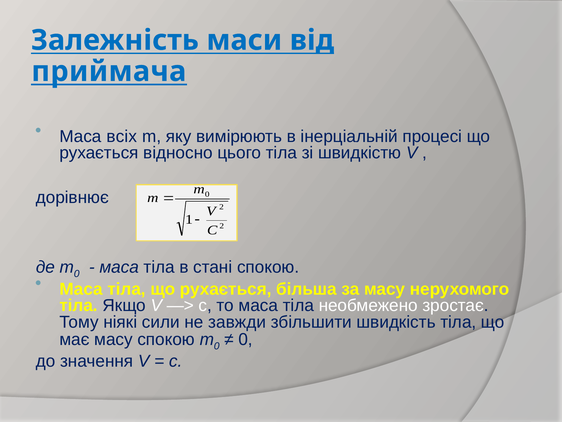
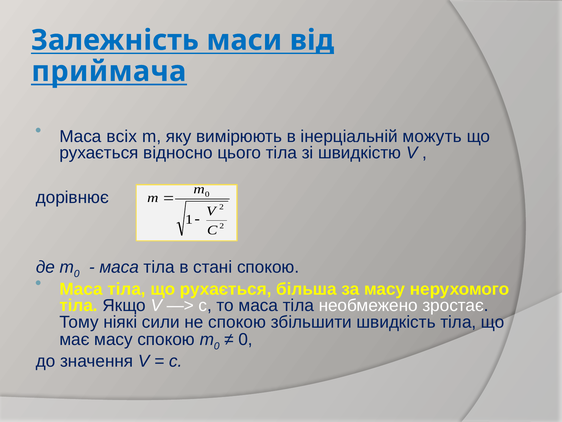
процесі: процесі -> можуть
не завжди: завжди -> спокою
